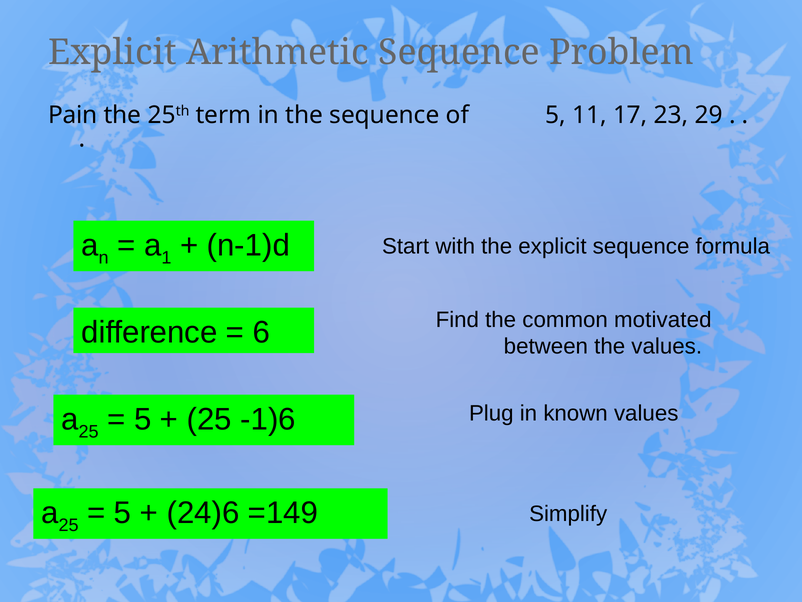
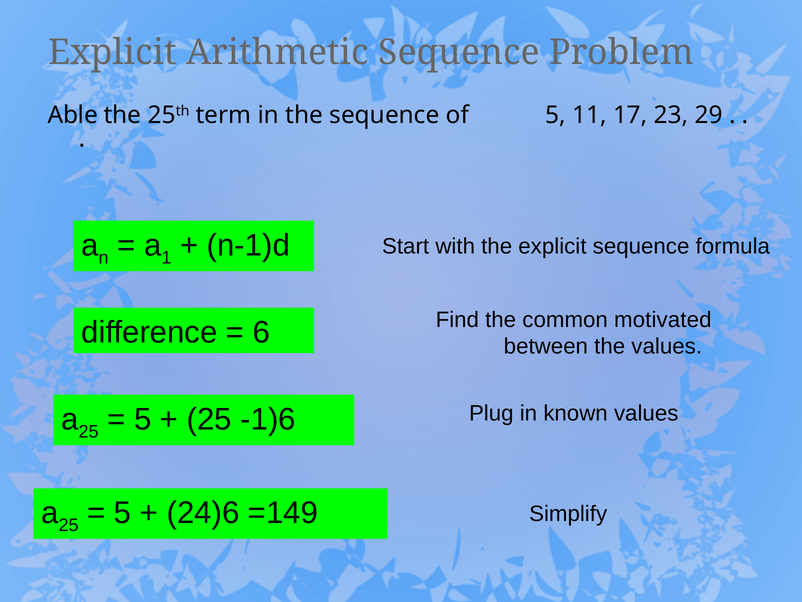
Pain: Pain -> Able
